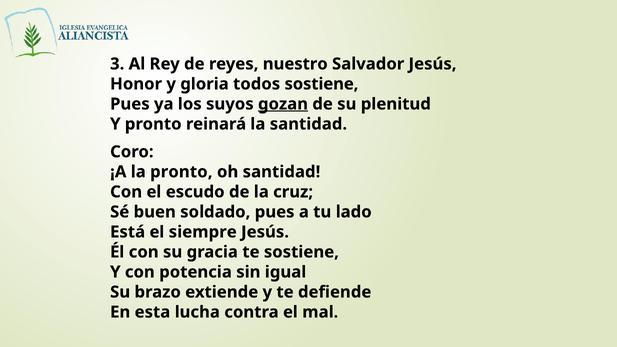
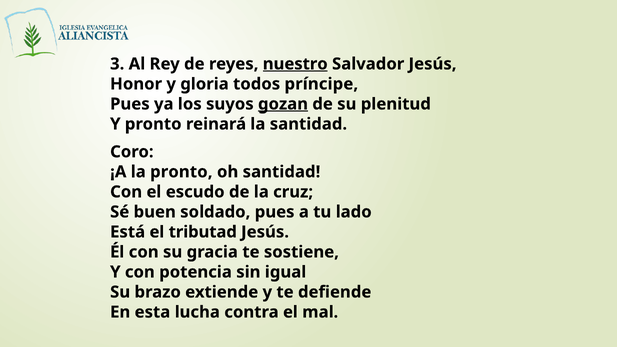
nuestro underline: none -> present
todos sostiene: sostiene -> príncipe
siempre: siempre -> tributad
